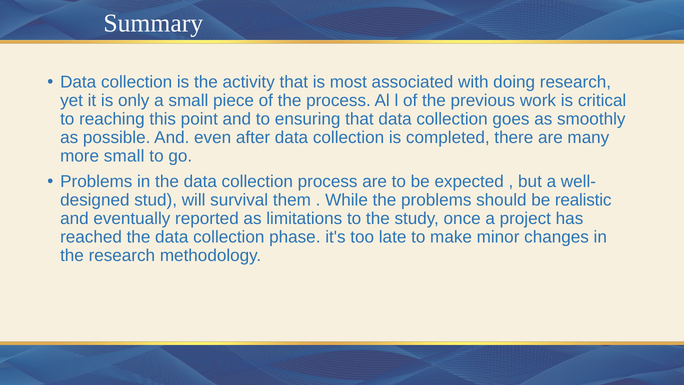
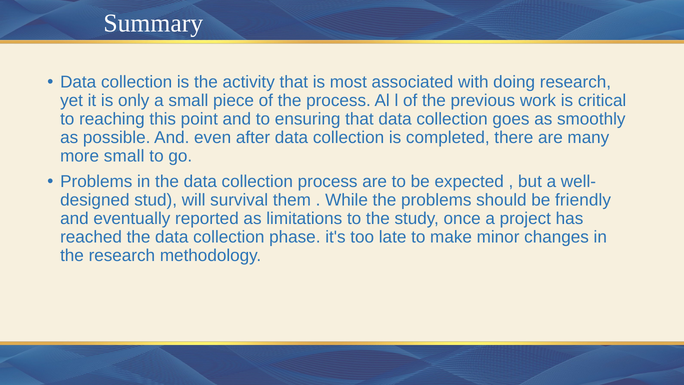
realistic: realistic -> friendly
